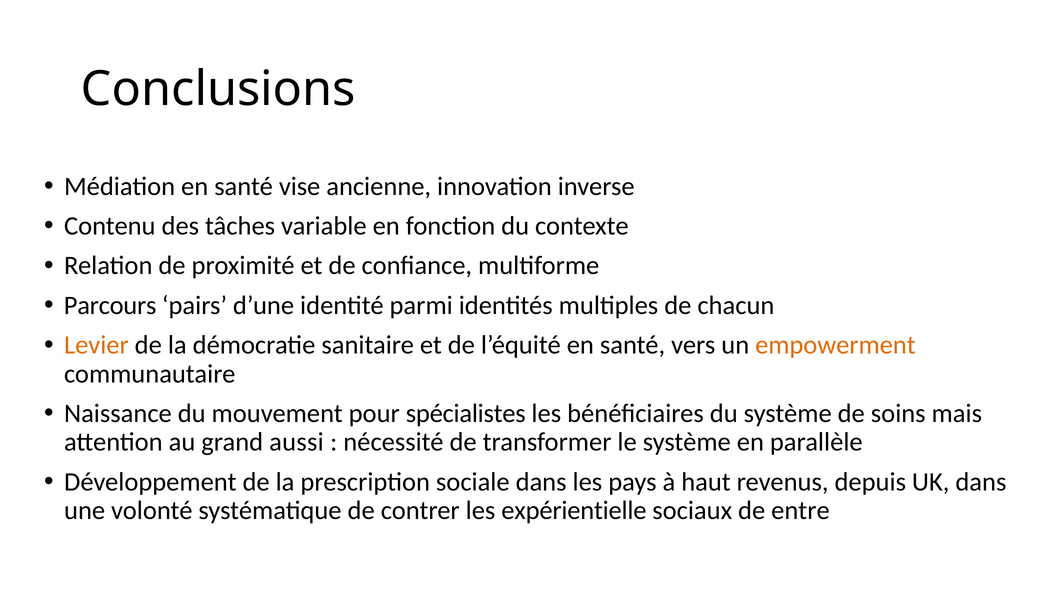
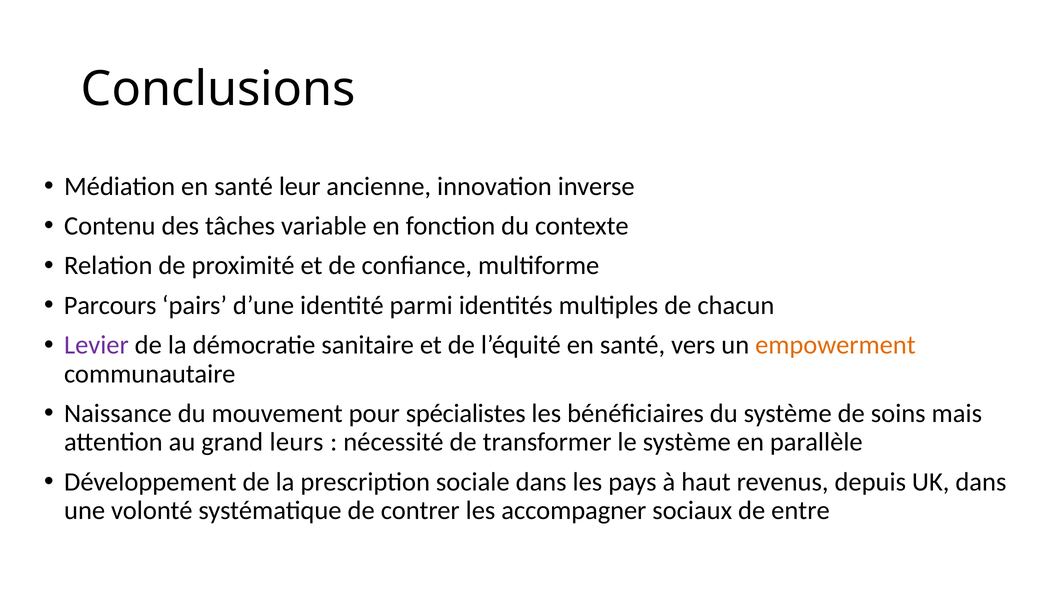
vise: vise -> leur
Levier colour: orange -> purple
aussi: aussi -> leurs
expérientielle: expérientielle -> accompagner
